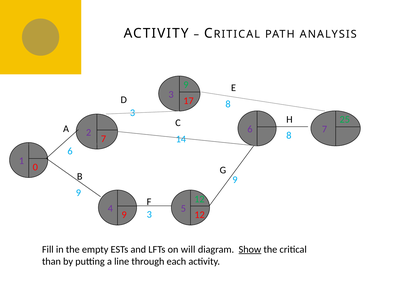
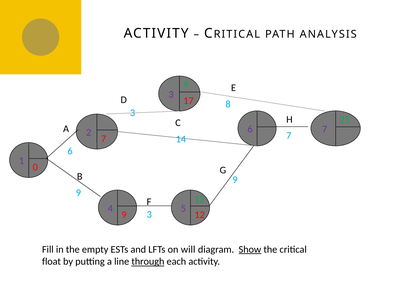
14 8: 8 -> 7
than: than -> float
through underline: none -> present
